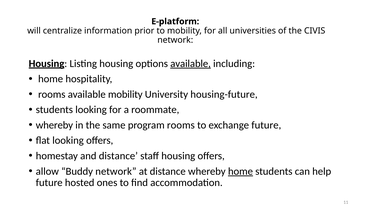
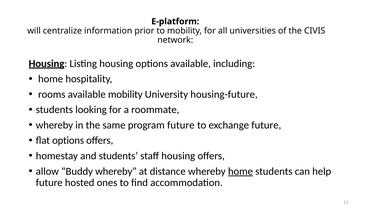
available at (191, 64) underline: present -> none
program rooms: rooms -> future
flat looking: looking -> options
and distance: distance -> students
Buddy network: network -> whereby
